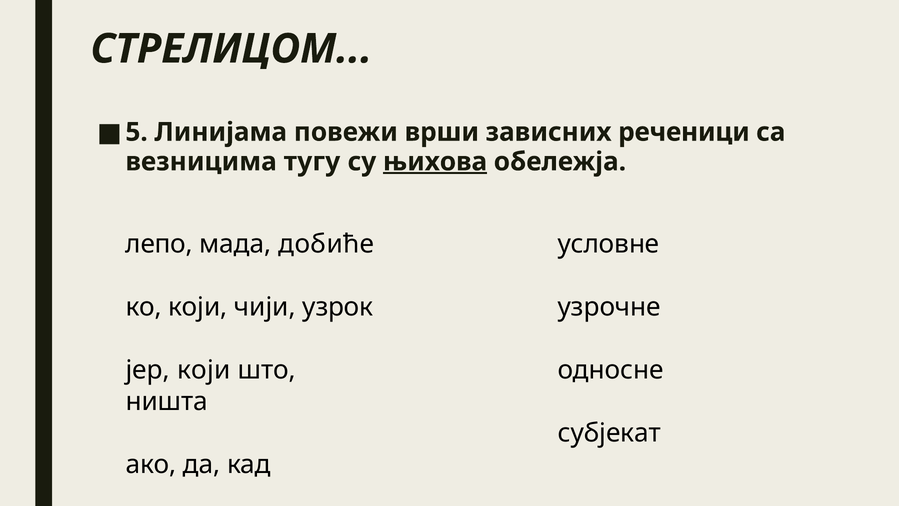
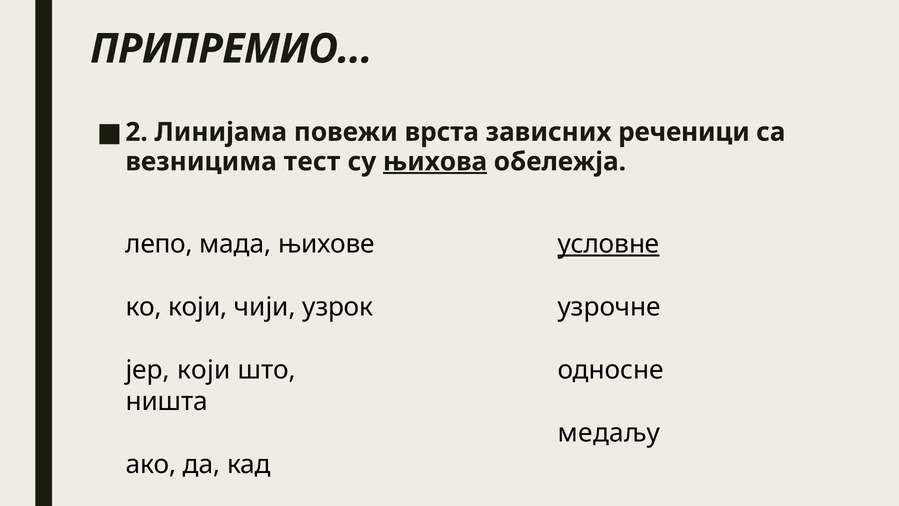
СТРЕЛИЦОМ: СТРЕЛИЦОМ -> ПРИПРЕМИО
5: 5 -> 2
врши: врши -> врста
тугу: тугу -> тест
добиће: добиће -> њихове
условне underline: none -> present
субјекат: субјекат -> медаљу
